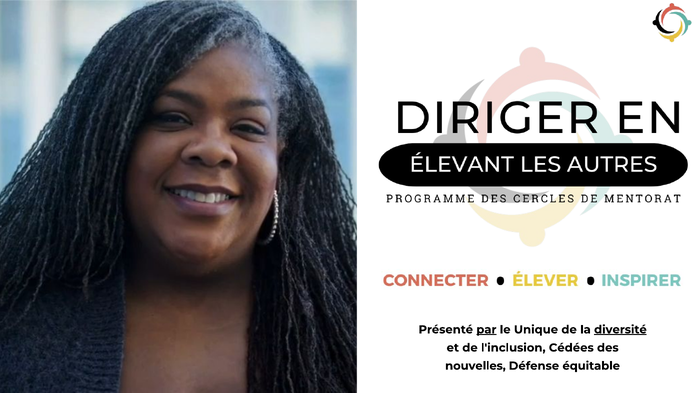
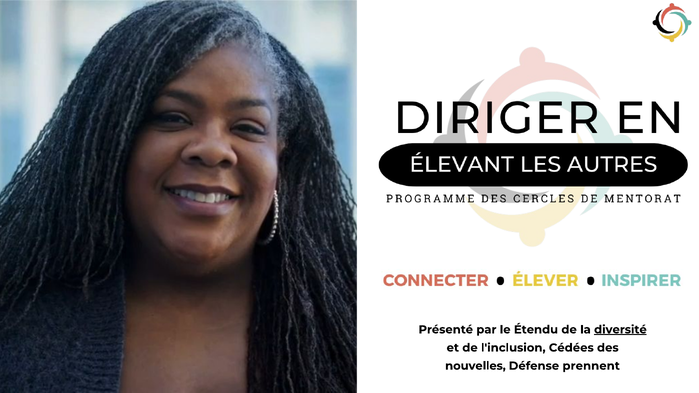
par underline: present -> none
Unique: Unique -> Étendu
équitable: équitable -> prennent
